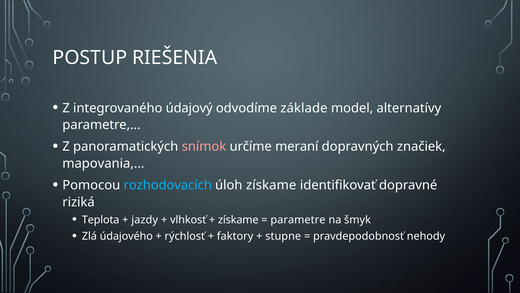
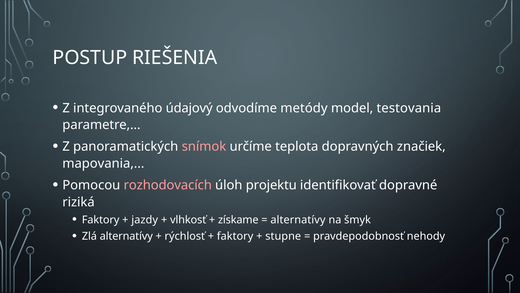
základe: základe -> metódy
alternatívy: alternatívy -> testovania
meraní: meraní -> teplota
rozhodovacích colour: light blue -> pink
úloh získame: získame -> projektu
Teplota at (101, 219): Teplota -> Faktory
parametre at (298, 219): parametre -> alternatívy
Zlá údajového: údajového -> alternatívy
